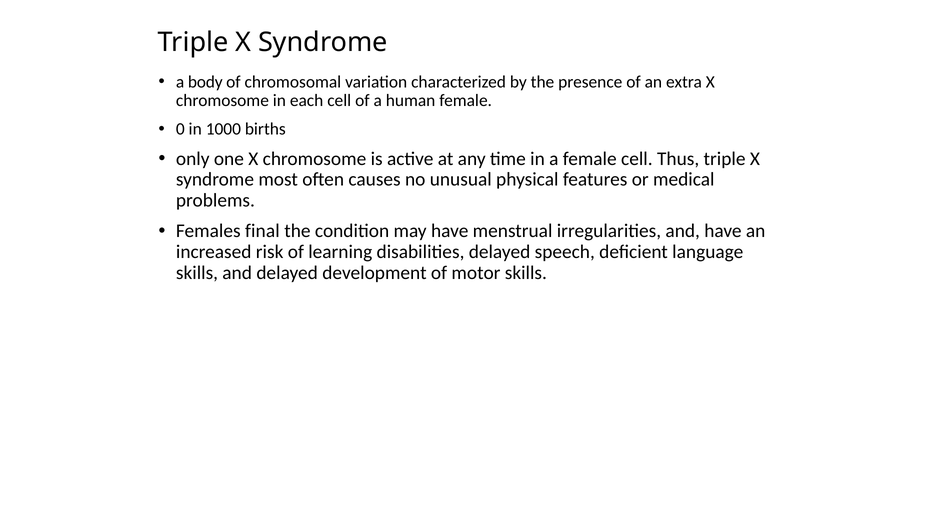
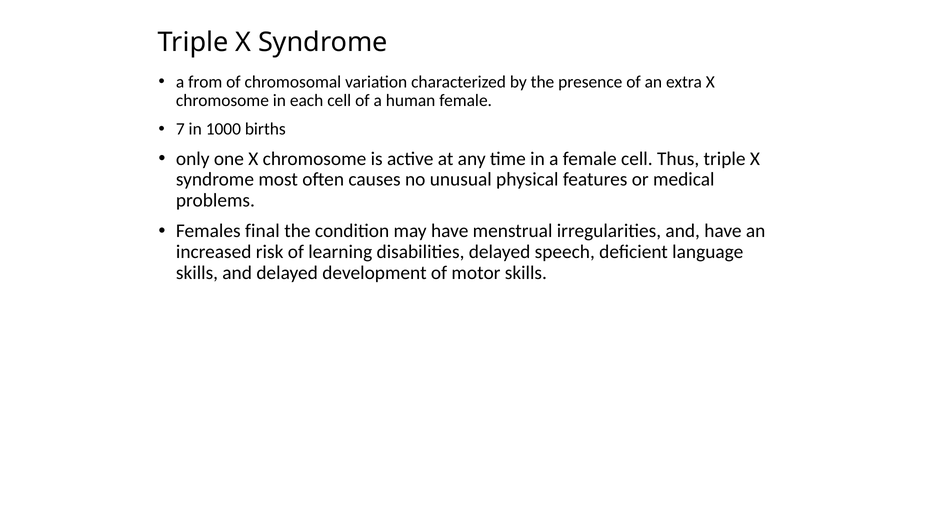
body: body -> from
0: 0 -> 7
